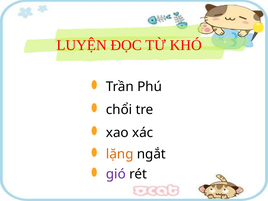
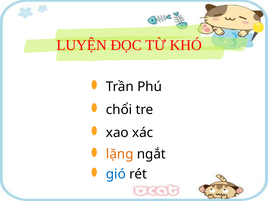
gió colour: purple -> blue
